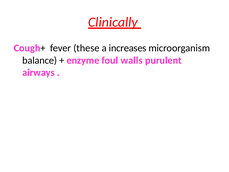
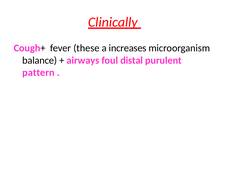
enzyme: enzyme -> airways
walls: walls -> distal
airways: airways -> pattern
